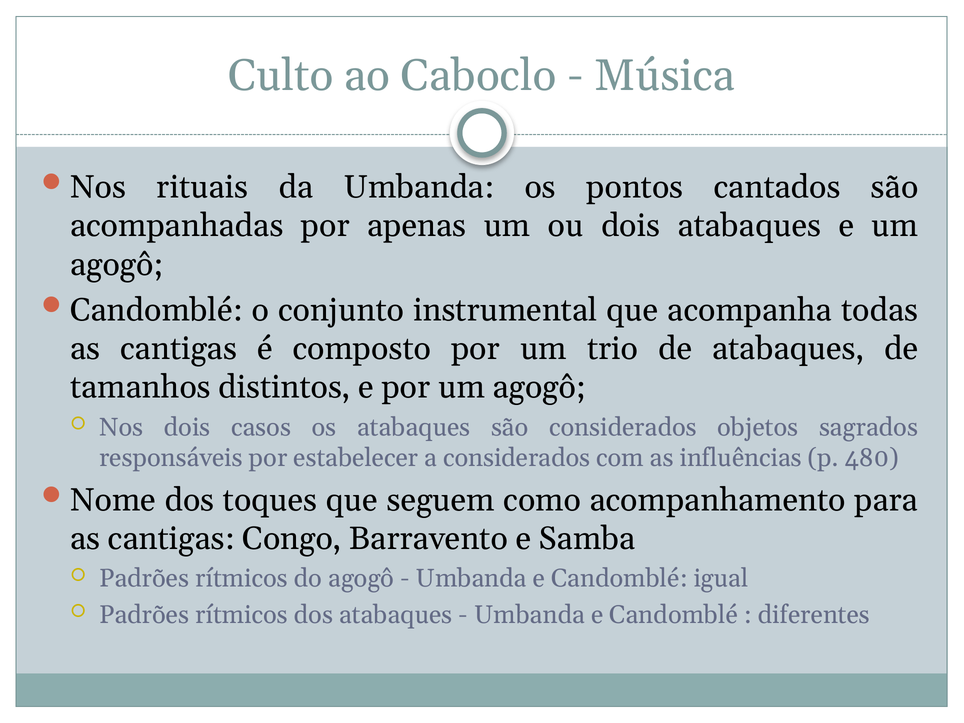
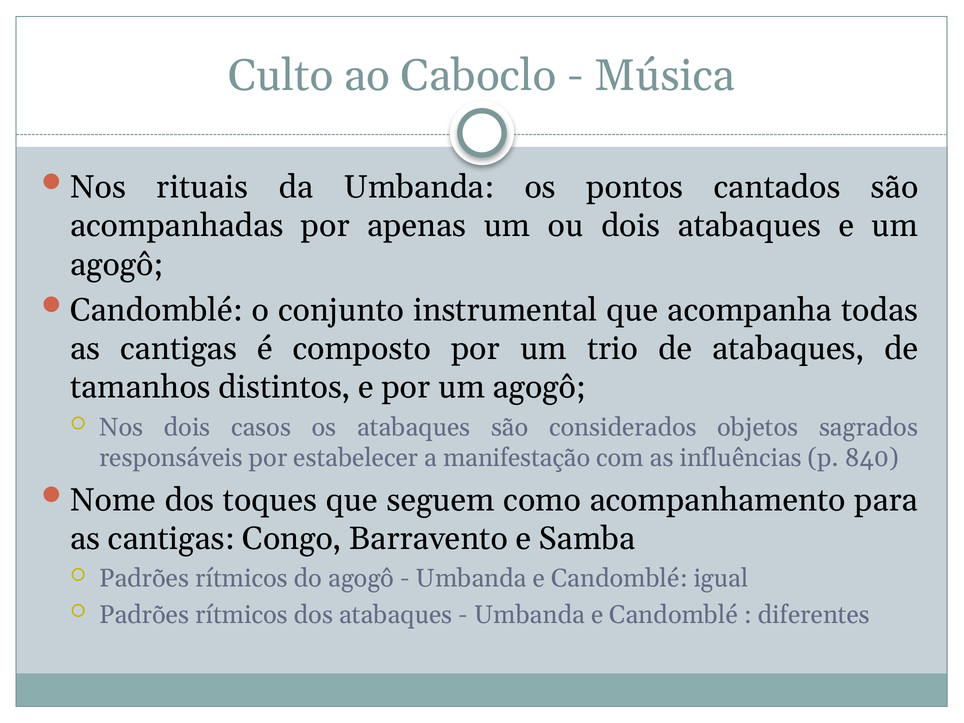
a considerados: considerados -> manifestação
480: 480 -> 840
